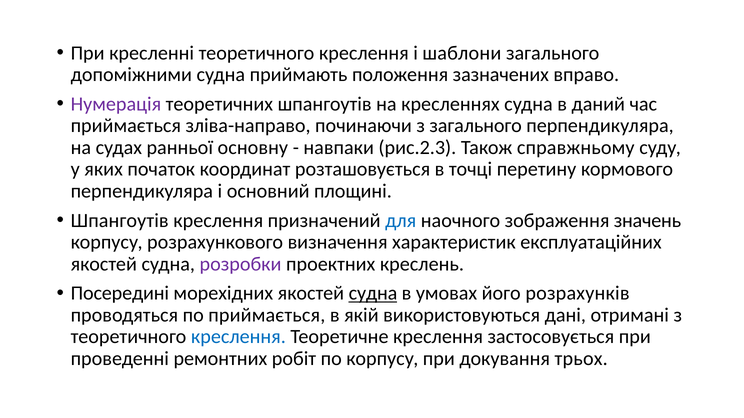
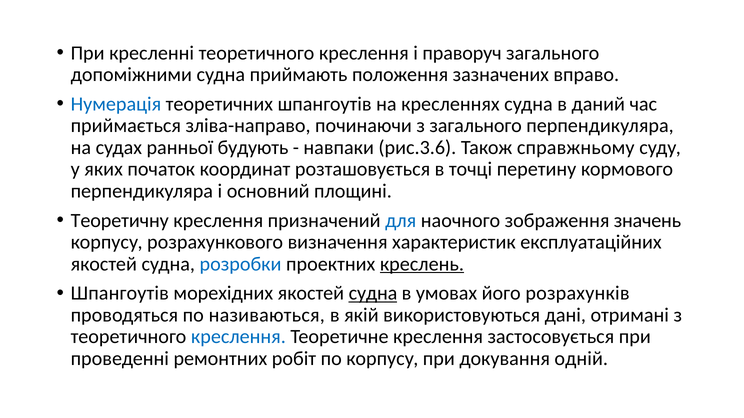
шаблони: шаблони -> праворуч
Нумерація colour: purple -> blue
основну: основну -> будують
рис.2.3: рис.2.3 -> рис.3.6
Шпангоутів at (120, 221): Шпангоутів -> Теоретичну
розробки colour: purple -> blue
креслень underline: none -> present
Посередині at (120, 294): Посередині -> Шпангоутів
по приймається: приймається -> називаються
трьох: трьох -> одній
